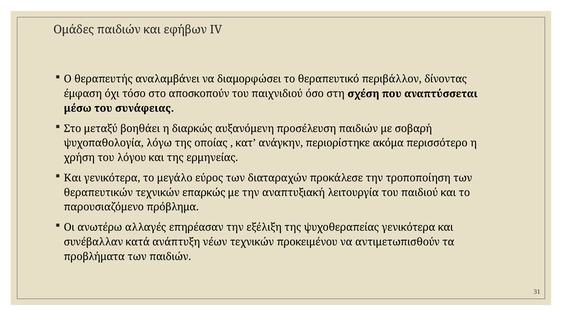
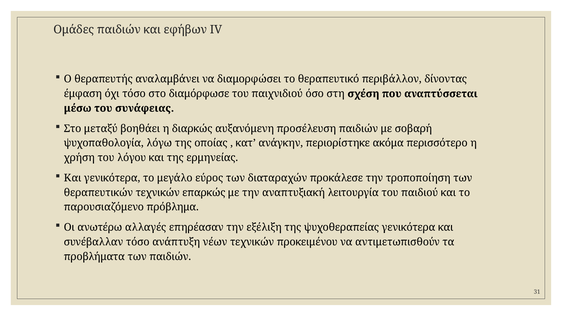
αποσκοπούν: αποσκοπούν -> διαμόρφωσε
συνέβαλλαν κατά: κατά -> τόσο
